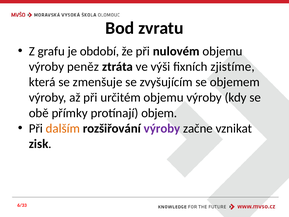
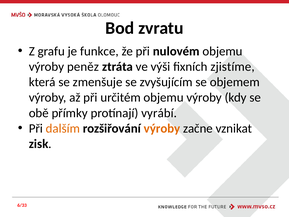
období: období -> funkce
objem: objem -> vyrábí
výroby at (162, 128) colour: purple -> orange
